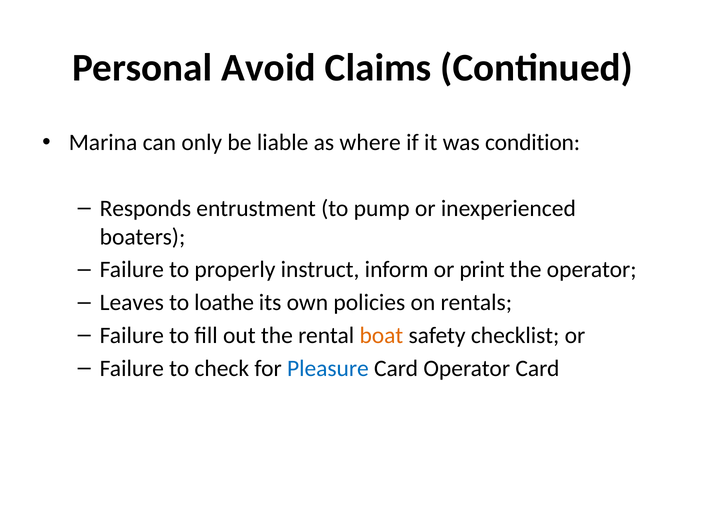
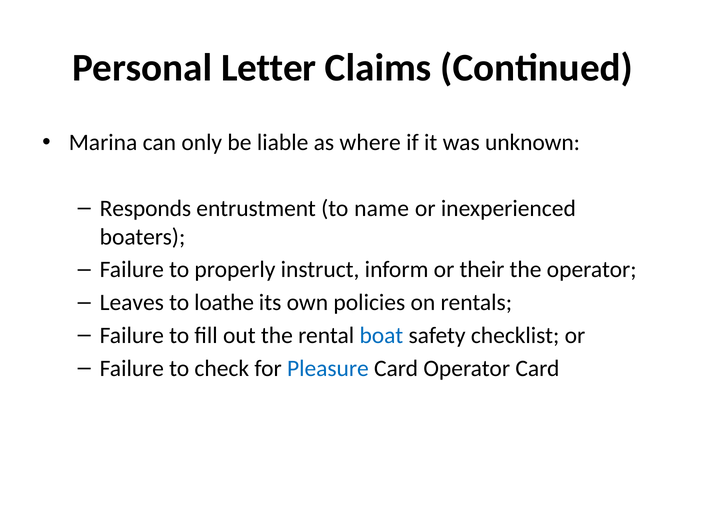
Avoid: Avoid -> Letter
condition: condition -> unknown
pump: pump -> name
print: print -> their
boat colour: orange -> blue
